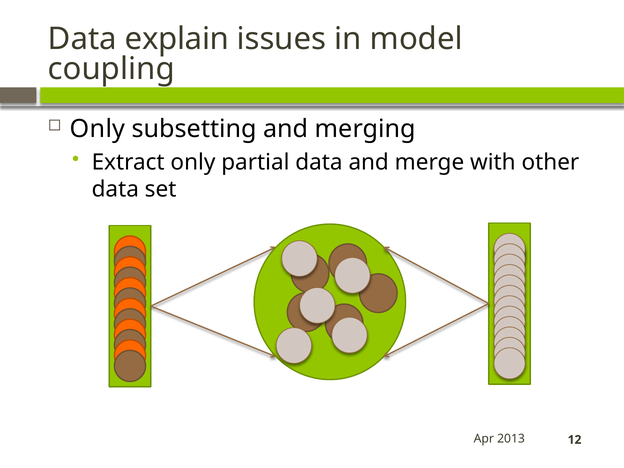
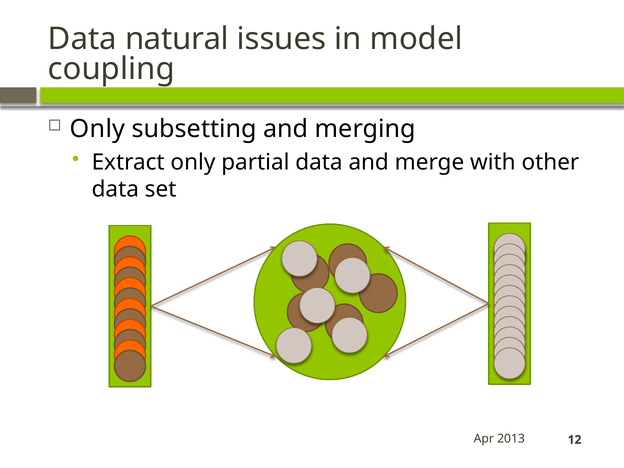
explain: explain -> natural
